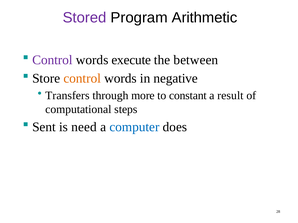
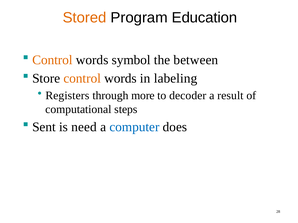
Stored colour: purple -> orange
Arithmetic: Arithmetic -> Education
Control at (52, 60) colour: purple -> orange
execute: execute -> symbol
negative: negative -> labeling
Transfers: Transfers -> Registers
constant: constant -> decoder
